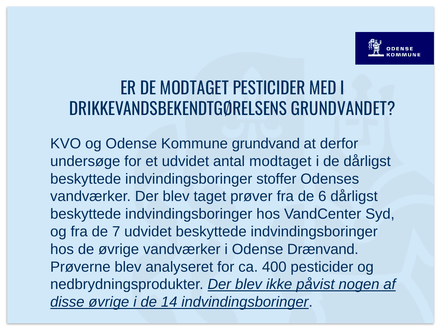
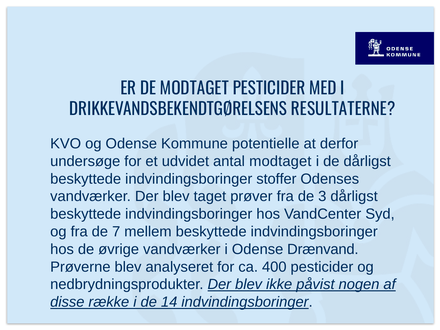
GRUNDVANDET: GRUNDVANDET -> RESULTATERNE
grundvand: grundvand -> potentielle
6: 6 -> 3
7 udvidet: udvidet -> mellem
disse øvrige: øvrige -> række
